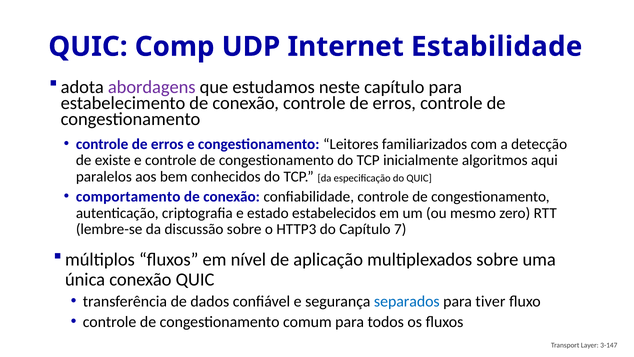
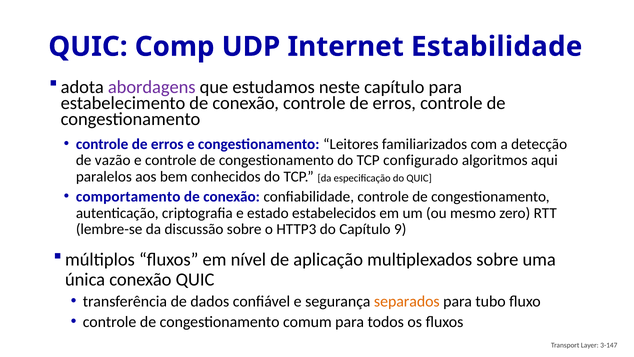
existe: existe -> vazão
inicialmente: inicialmente -> configurado
7: 7 -> 9
separados colour: blue -> orange
tiver: tiver -> tubo
